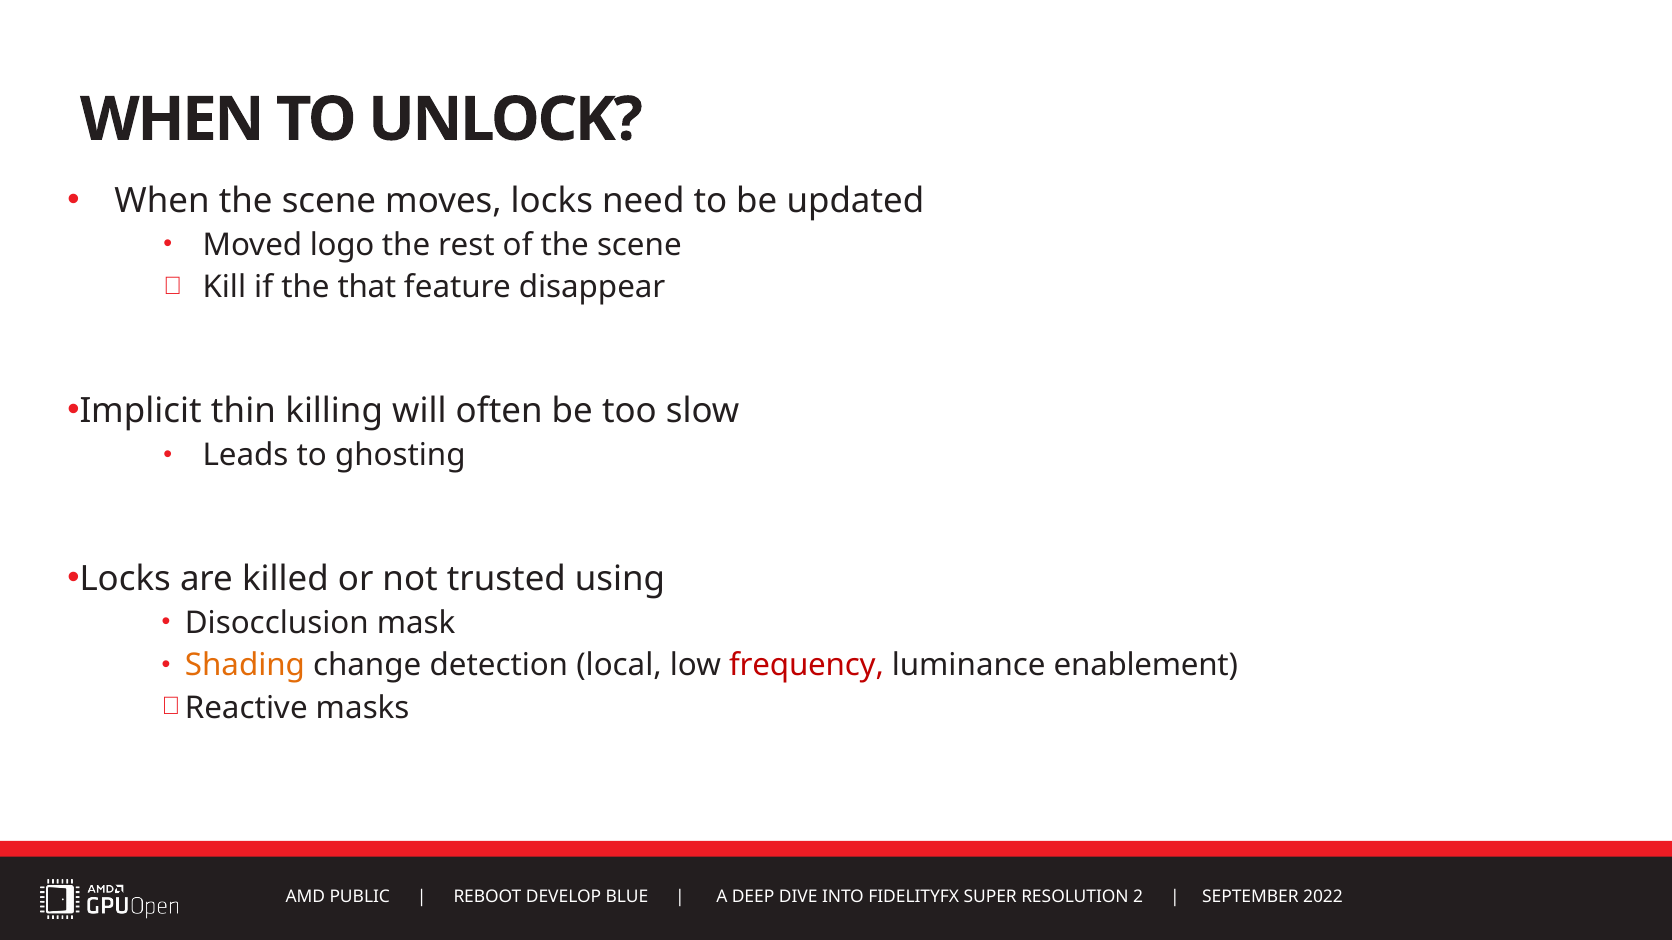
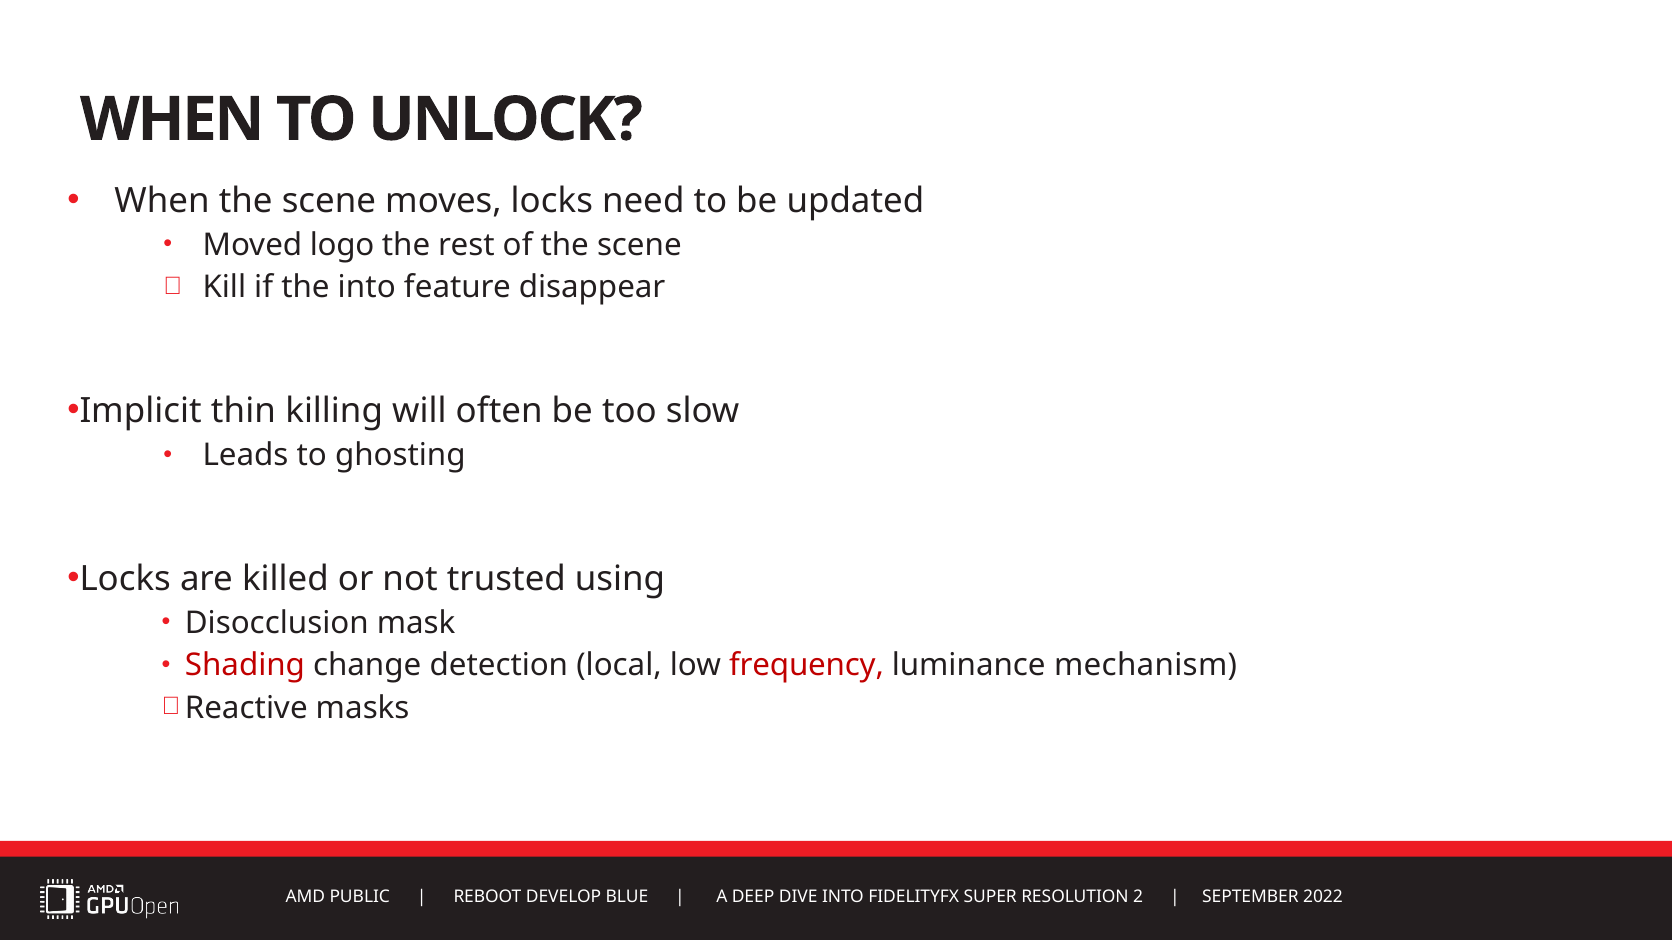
the that: that -> into
Shading colour: orange -> red
enablement: enablement -> mechanism
